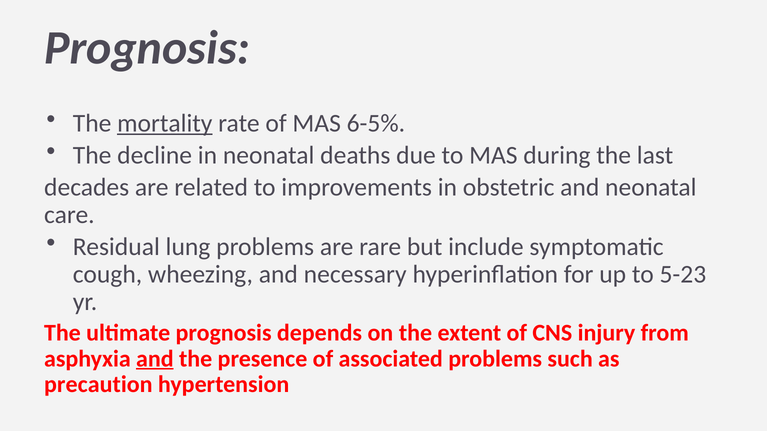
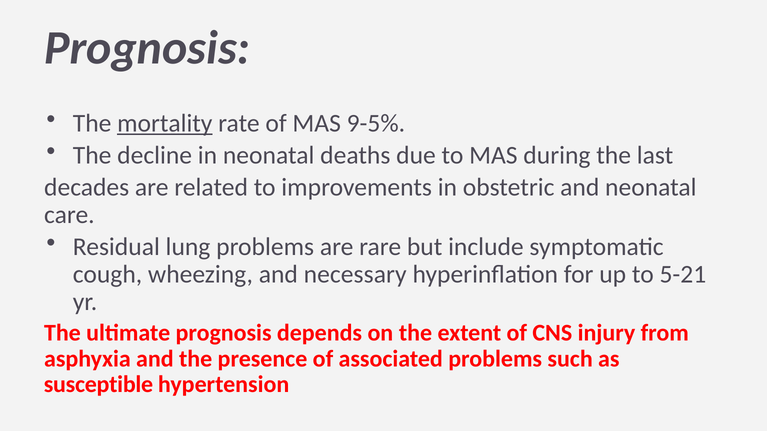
6-5%: 6-5% -> 9-5%
5-23: 5-23 -> 5-21
and at (155, 359) underline: present -> none
precaution: precaution -> susceptible
